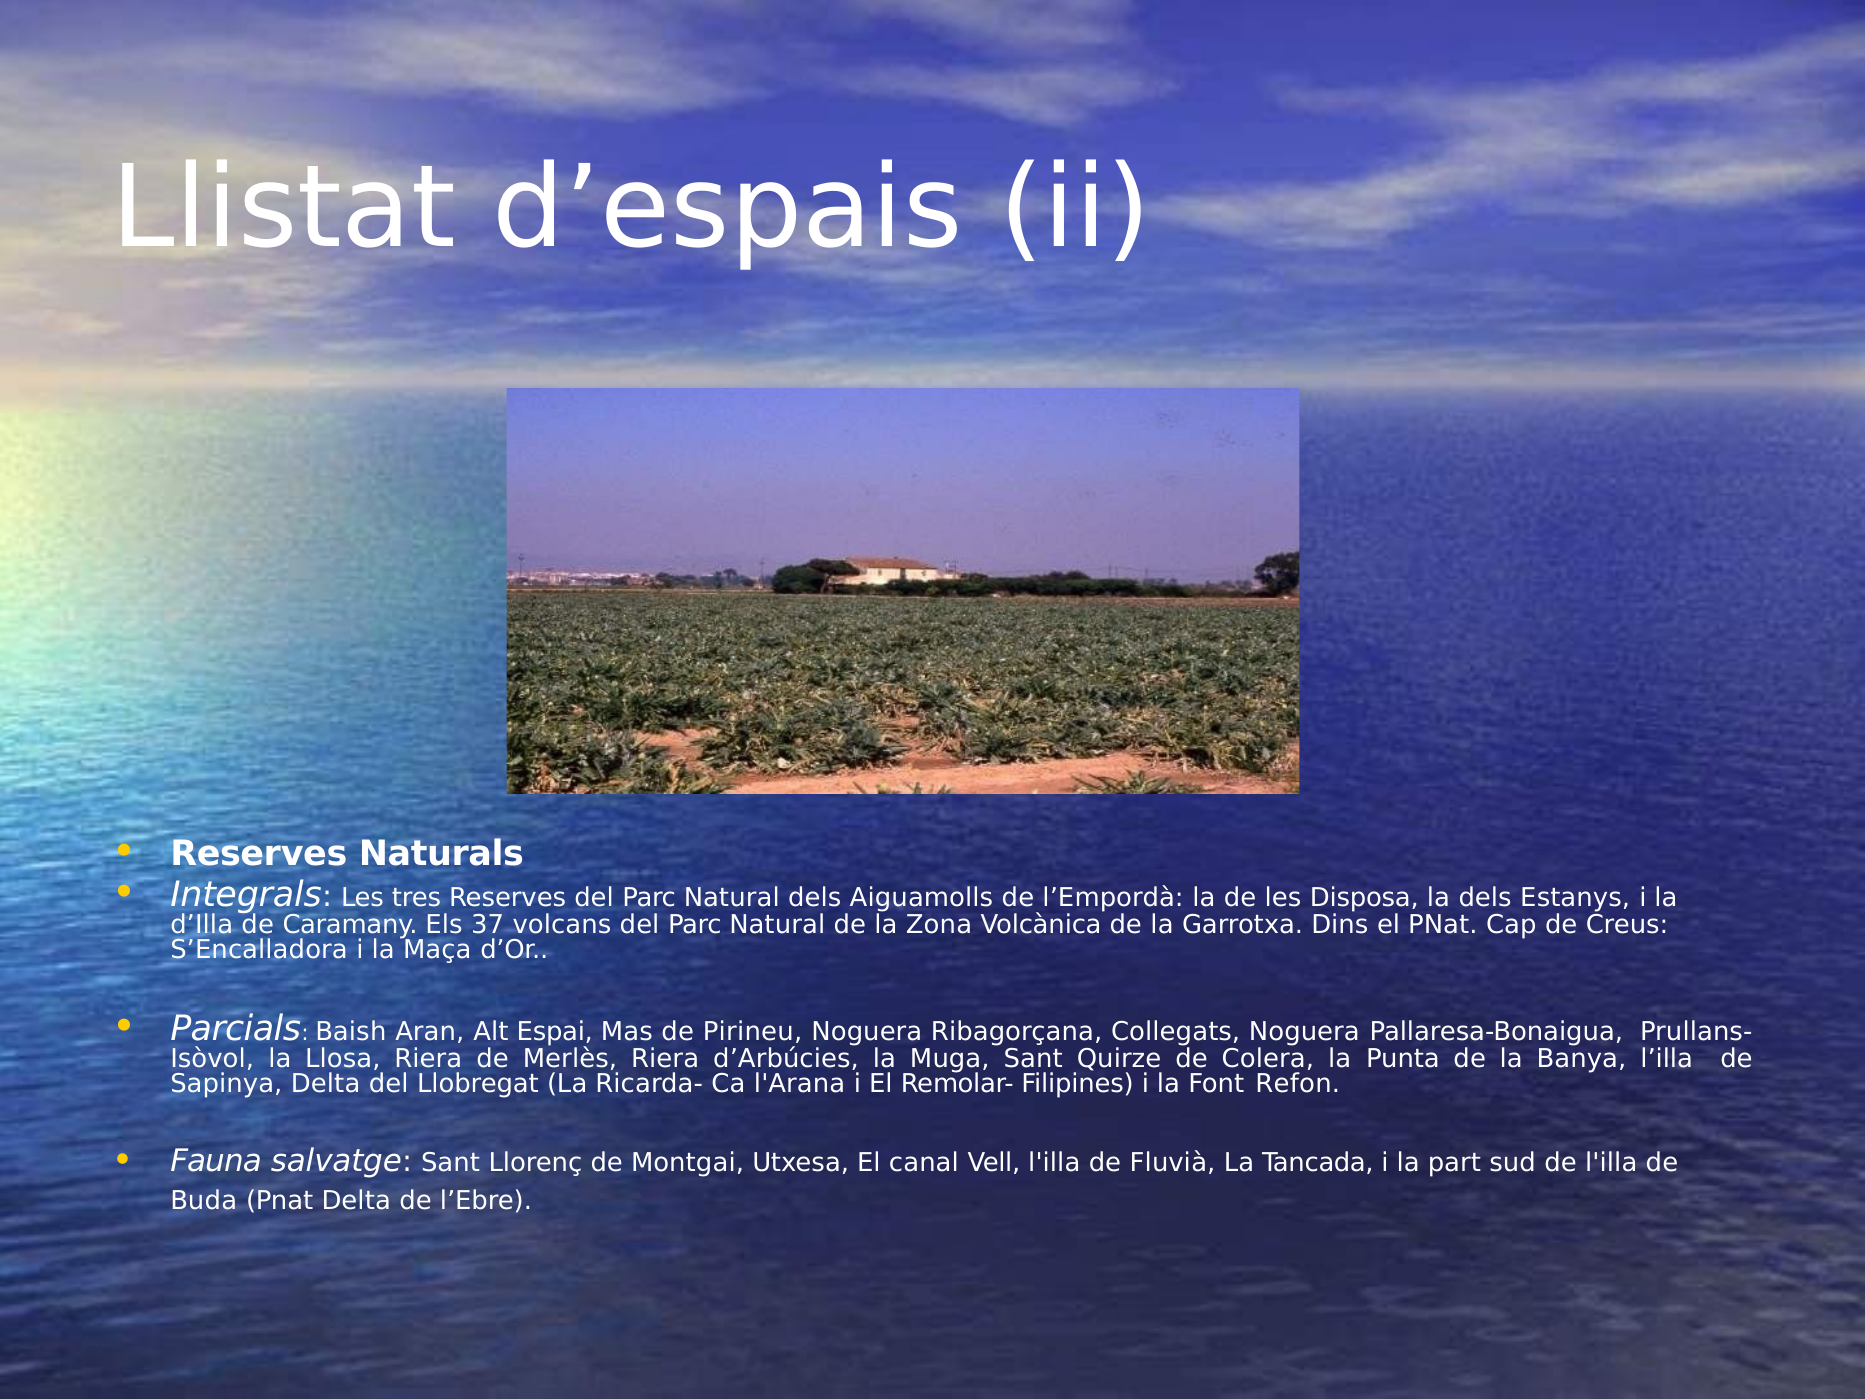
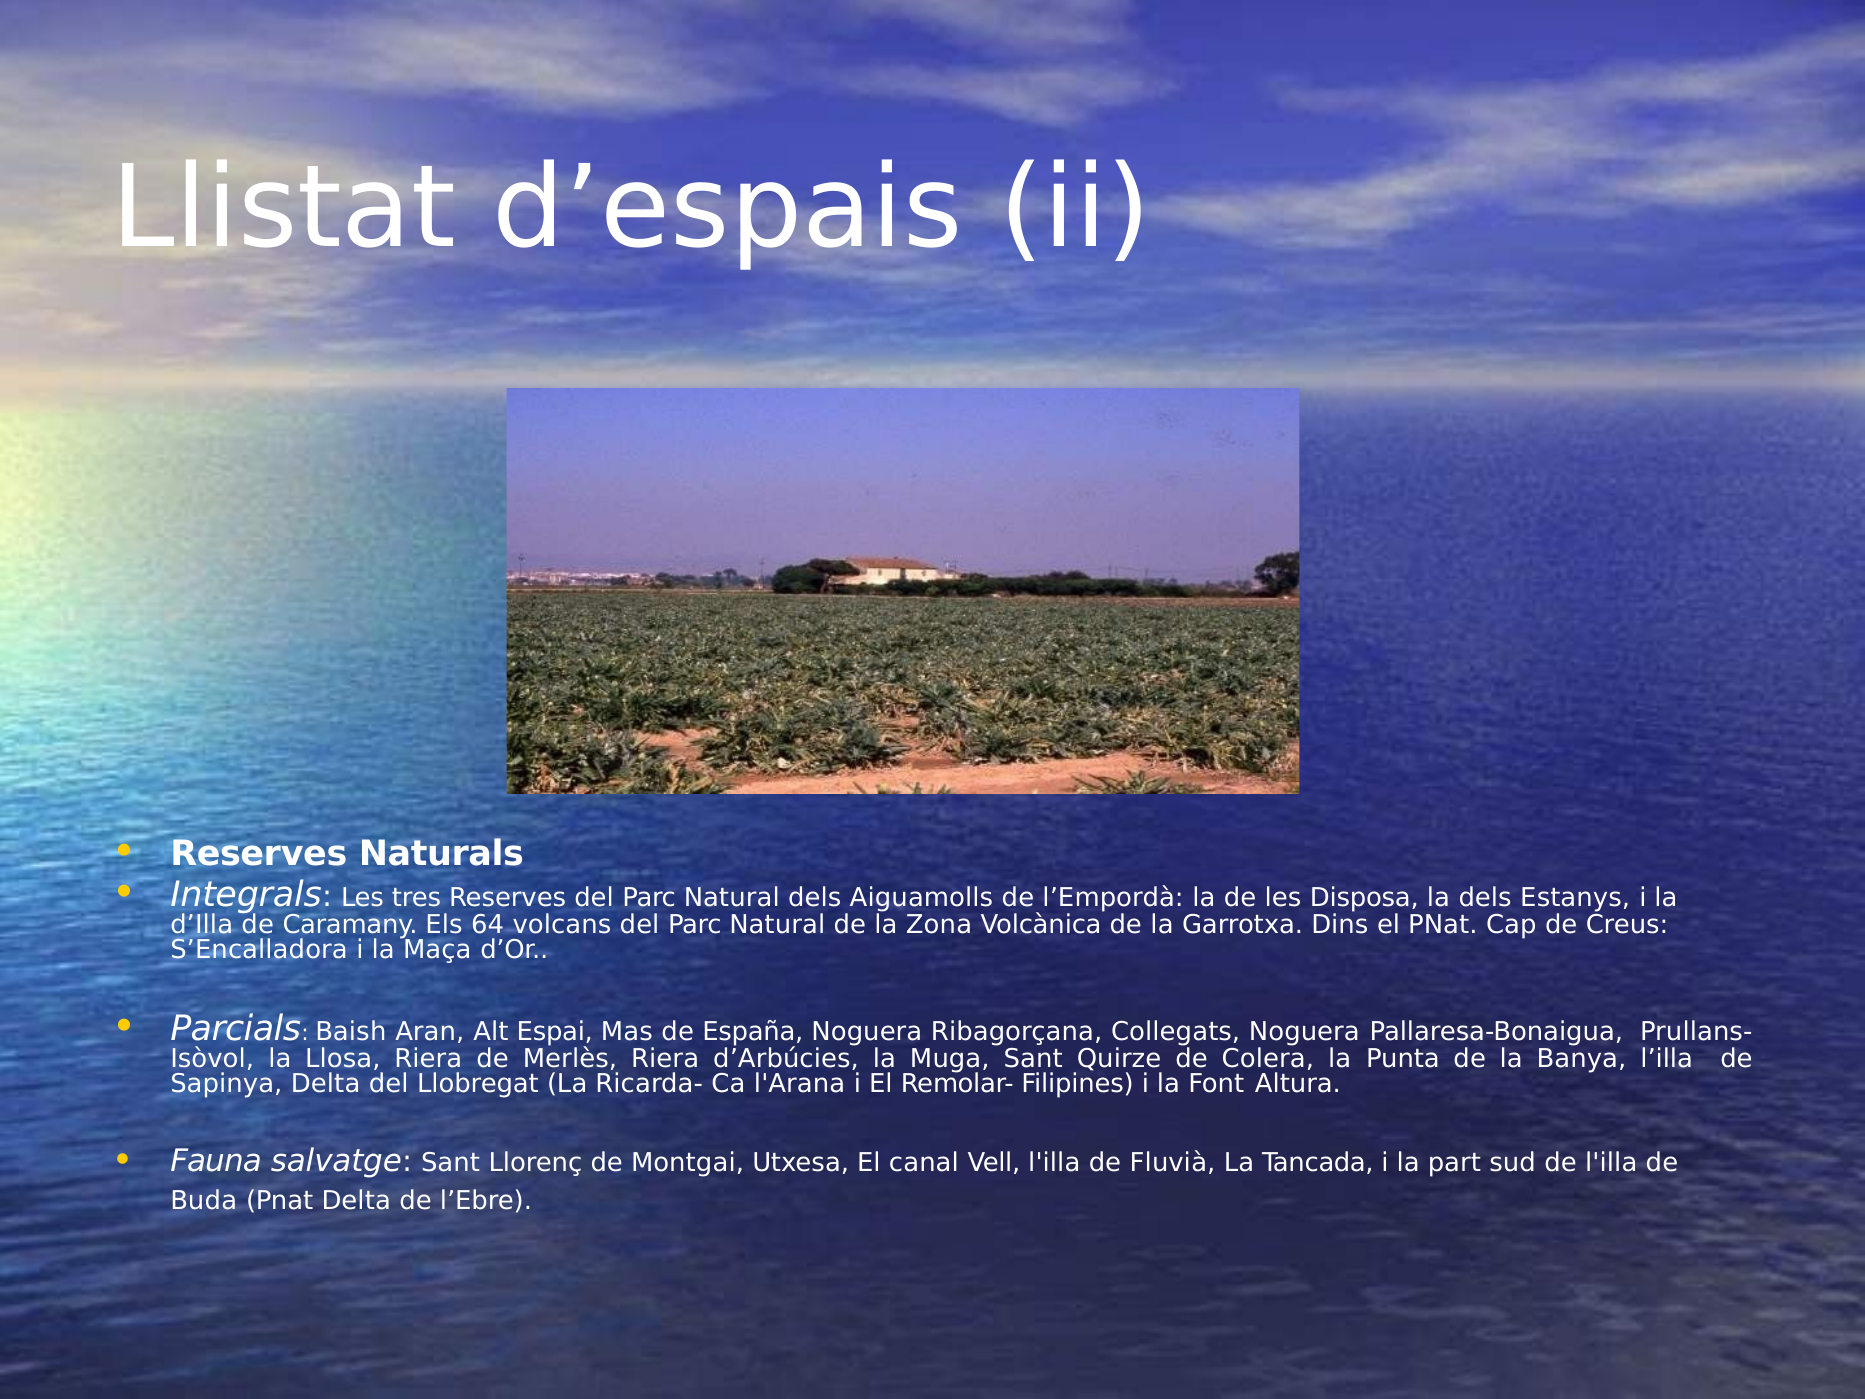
37: 37 -> 64
Pirineu: Pirineu -> España
Refon: Refon -> Altura
